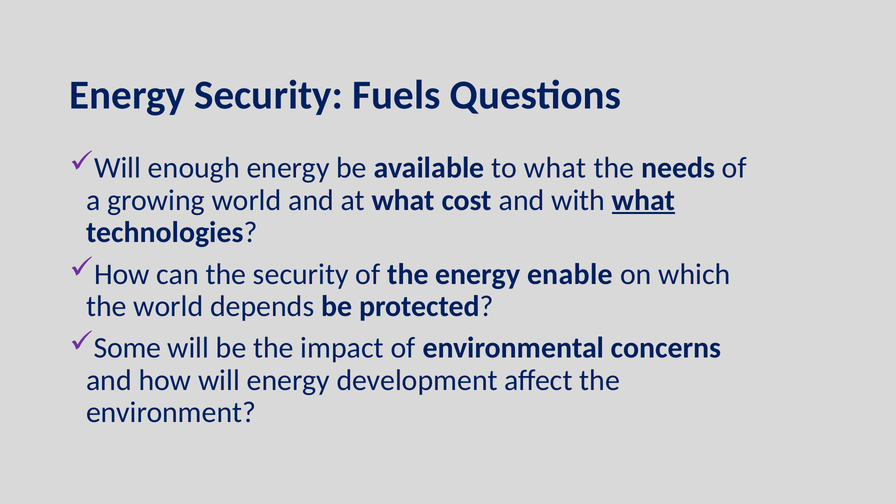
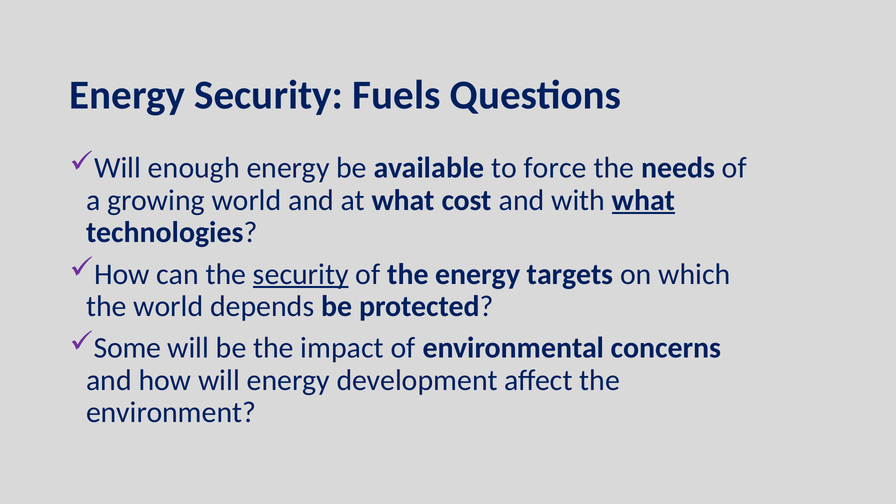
to what: what -> force
security at (301, 274) underline: none -> present
enable: enable -> targets
